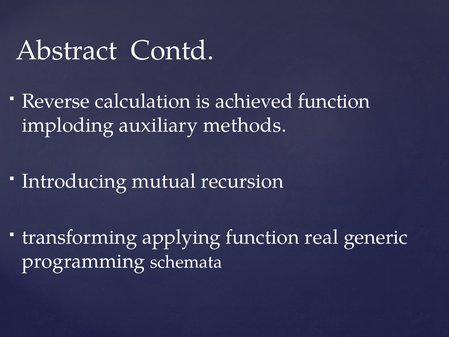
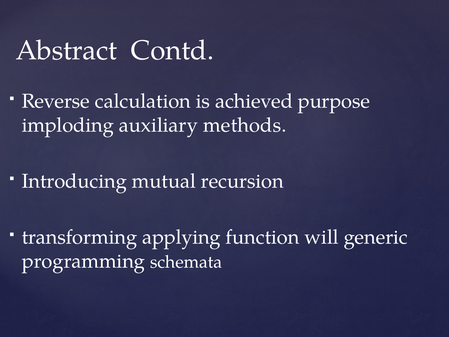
achieved function: function -> purpose
real: real -> will
